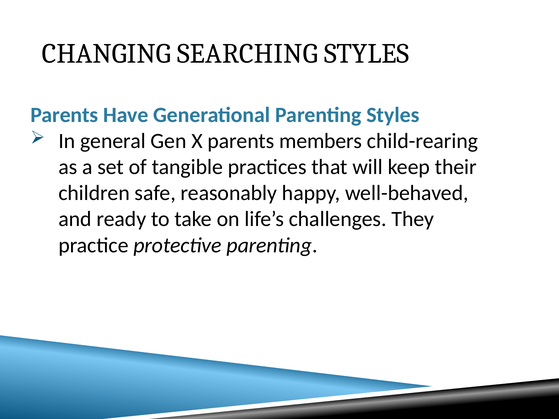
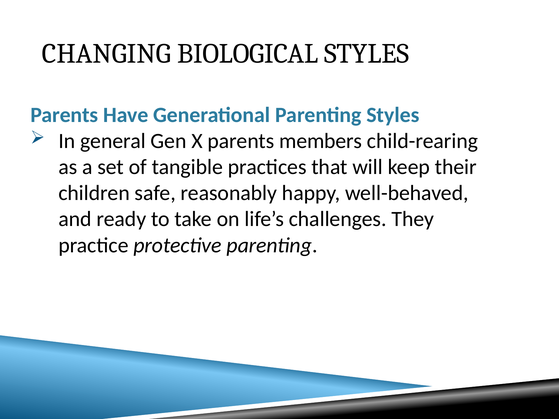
SEARCHING: SEARCHING -> BIOLOGICAL
